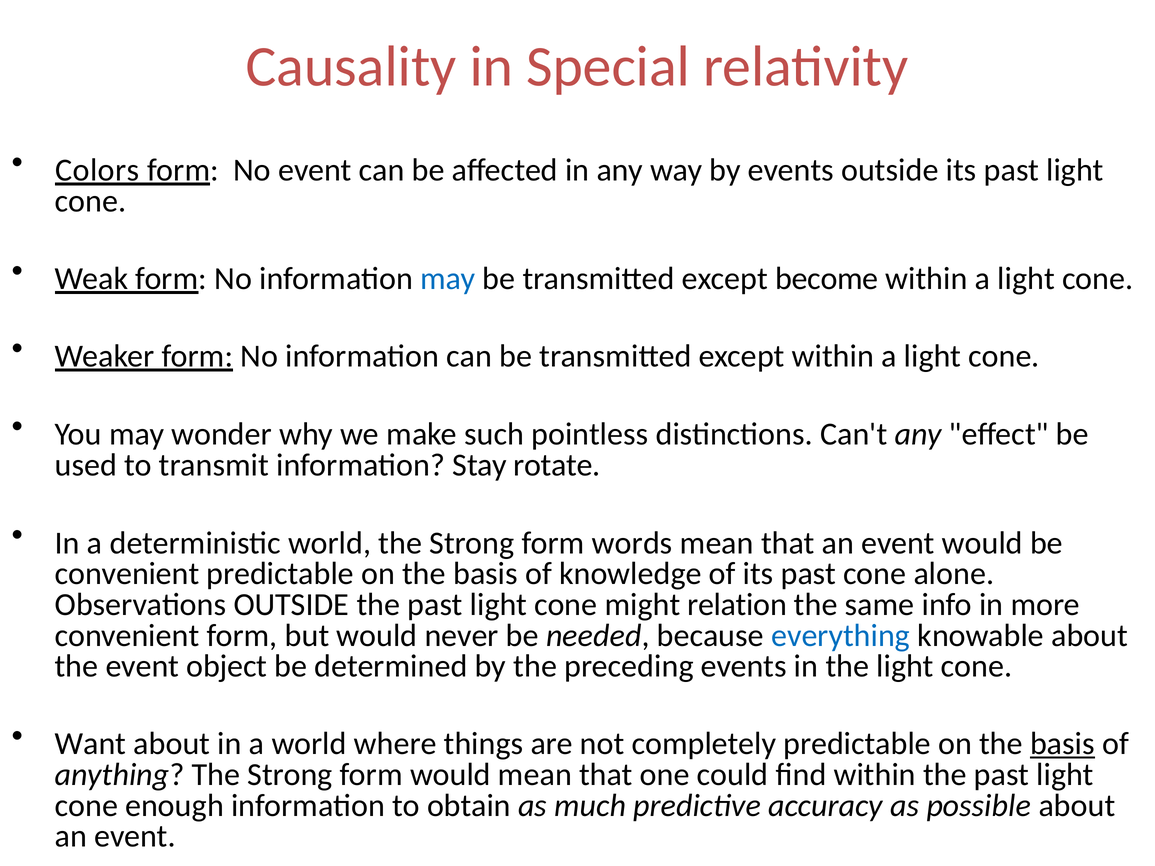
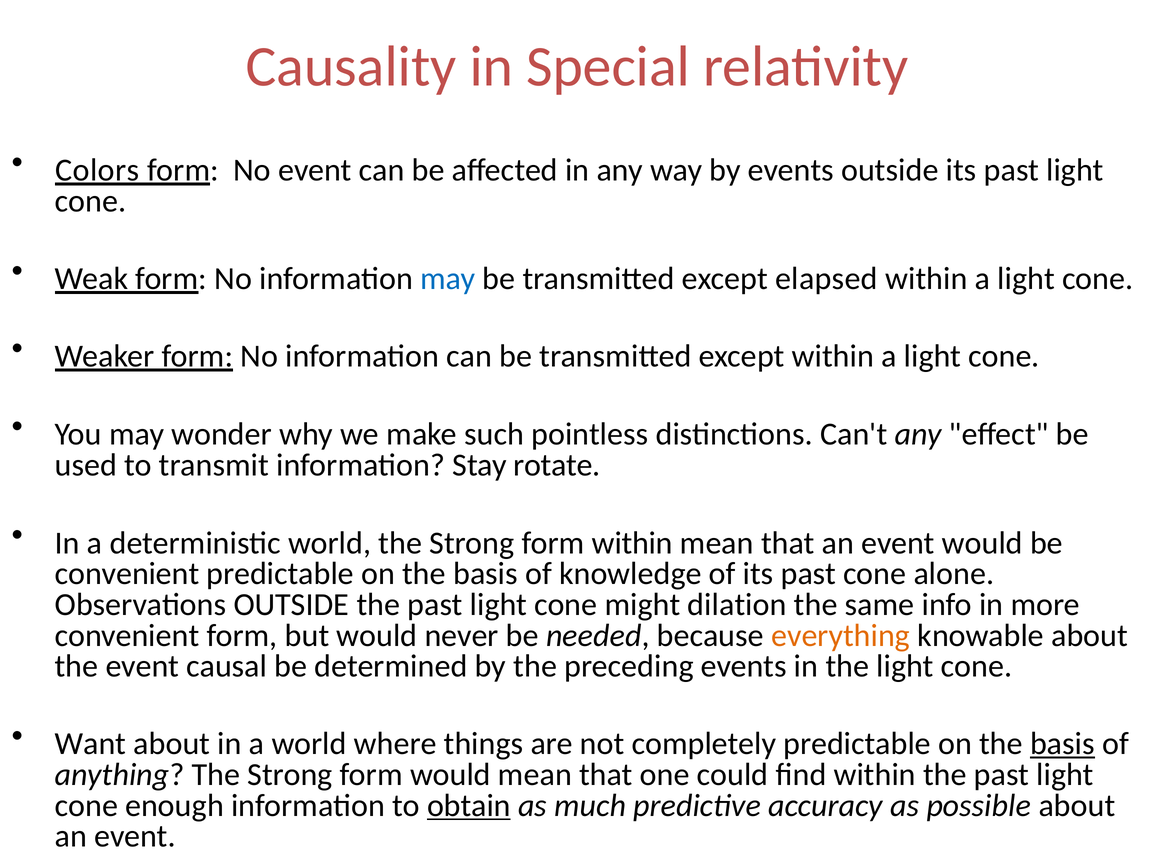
become: become -> elapsed
form words: words -> within
relation: relation -> dilation
everything colour: blue -> orange
object: object -> causal
obtain underline: none -> present
